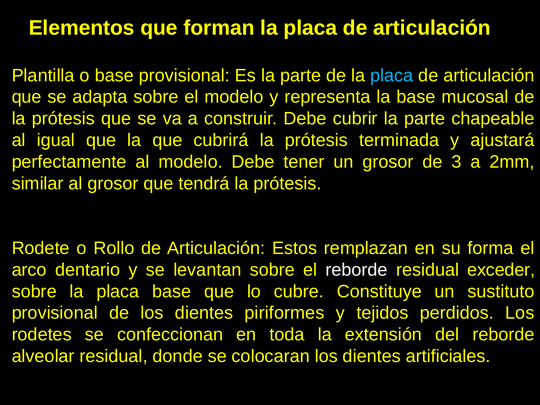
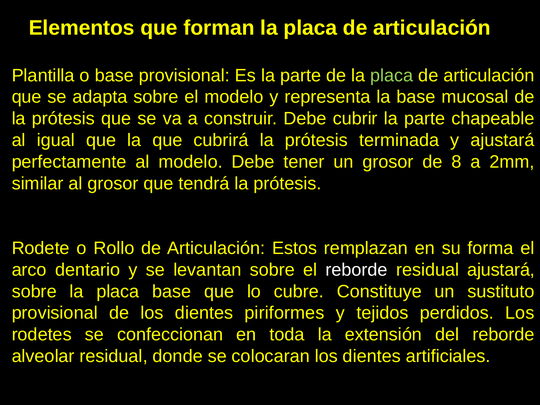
placa at (392, 75) colour: light blue -> light green
3: 3 -> 8
residual exceder: exceder -> ajustará
